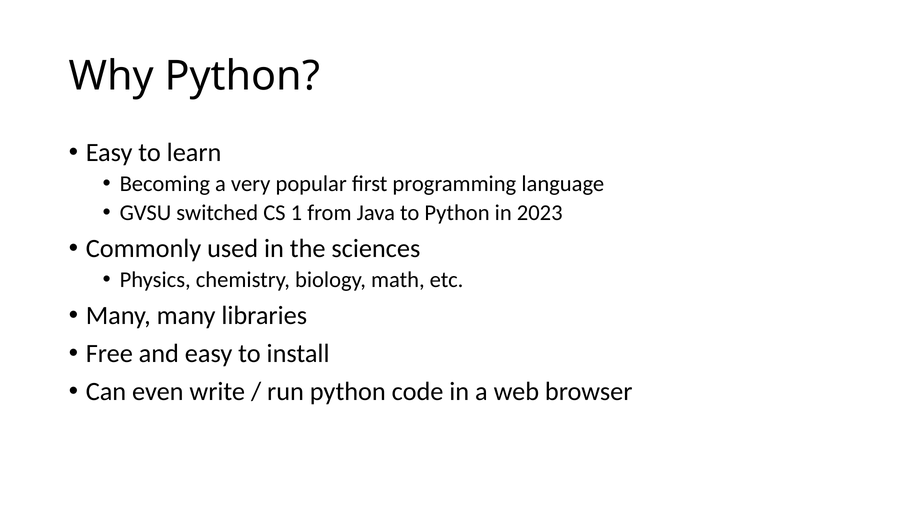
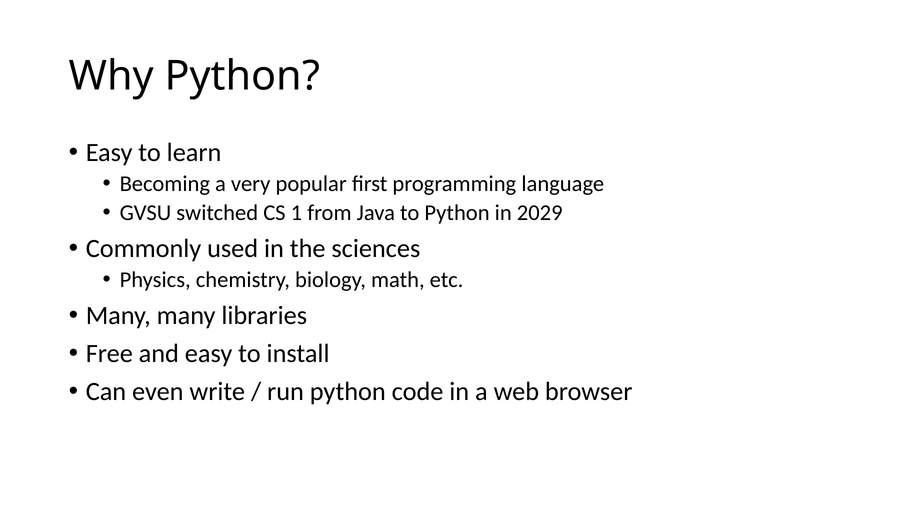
2023: 2023 -> 2029
